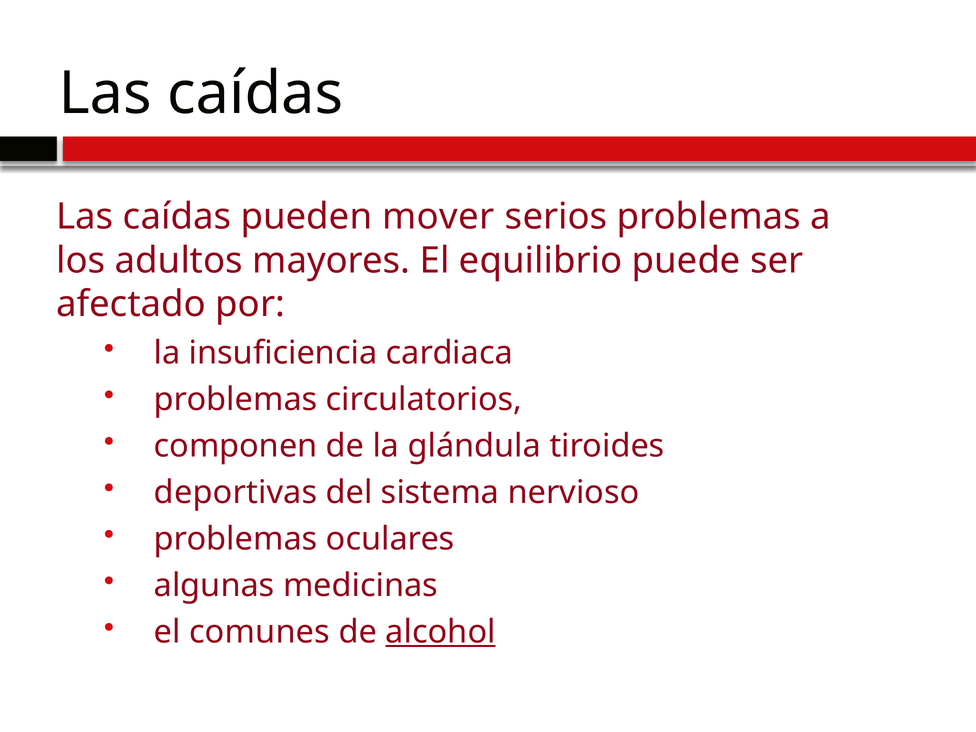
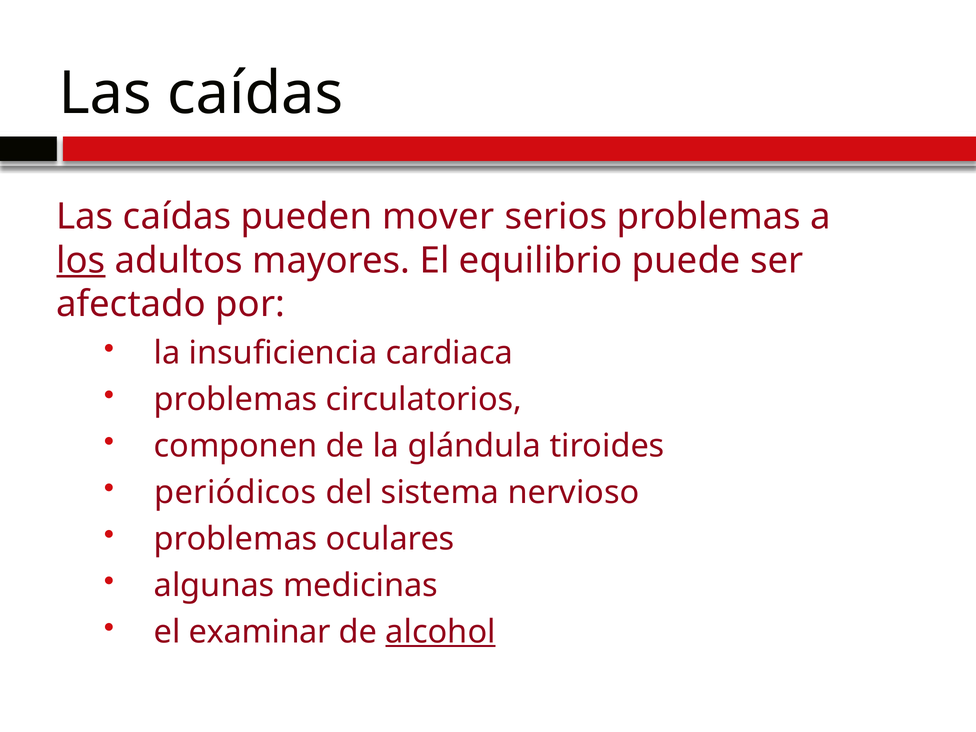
los underline: none -> present
deportivas: deportivas -> periódicos
comunes: comunes -> examinar
